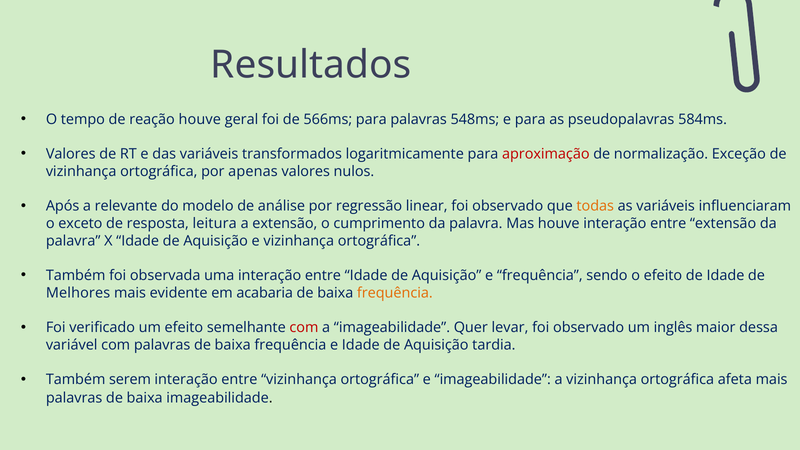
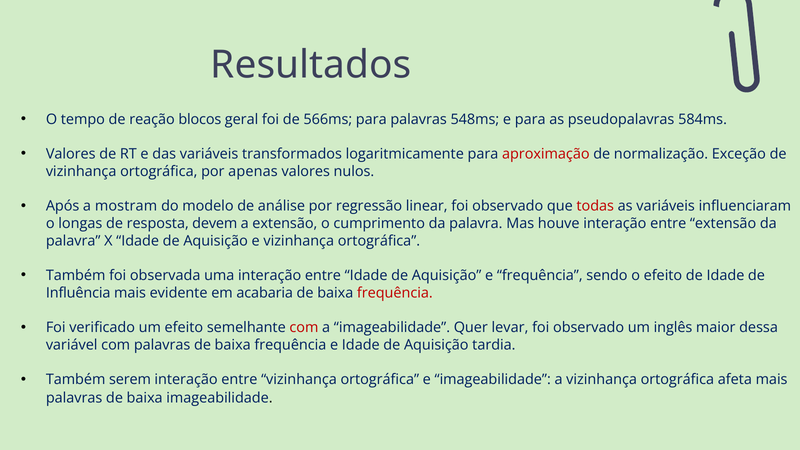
reação houve: houve -> blocos
relevante: relevante -> mostram
todas colour: orange -> red
exceto: exceto -> longas
leitura: leitura -> devem
Melhores: Melhores -> Influência
frequência at (395, 293) colour: orange -> red
